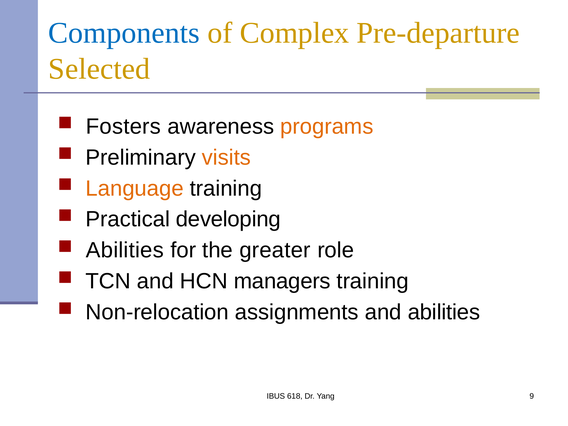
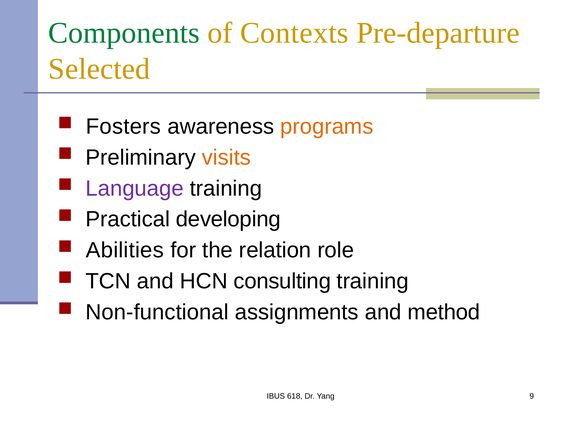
Components colour: blue -> green
Complex: Complex -> Contexts
Language colour: orange -> purple
greater: greater -> relation
managers: managers -> consulting
Non-relocation: Non-relocation -> Non-functional
and abilities: abilities -> method
